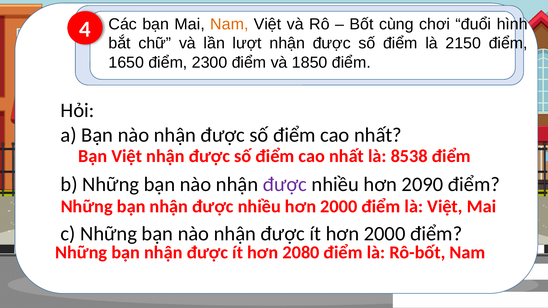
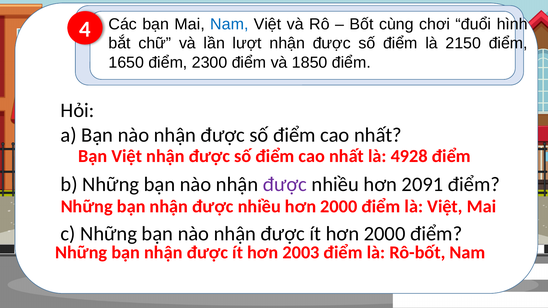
Nam at (229, 24) colour: orange -> blue
8538: 8538 -> 4928
2090: 2090 -> 2091
2080: 2080 -> 2003
